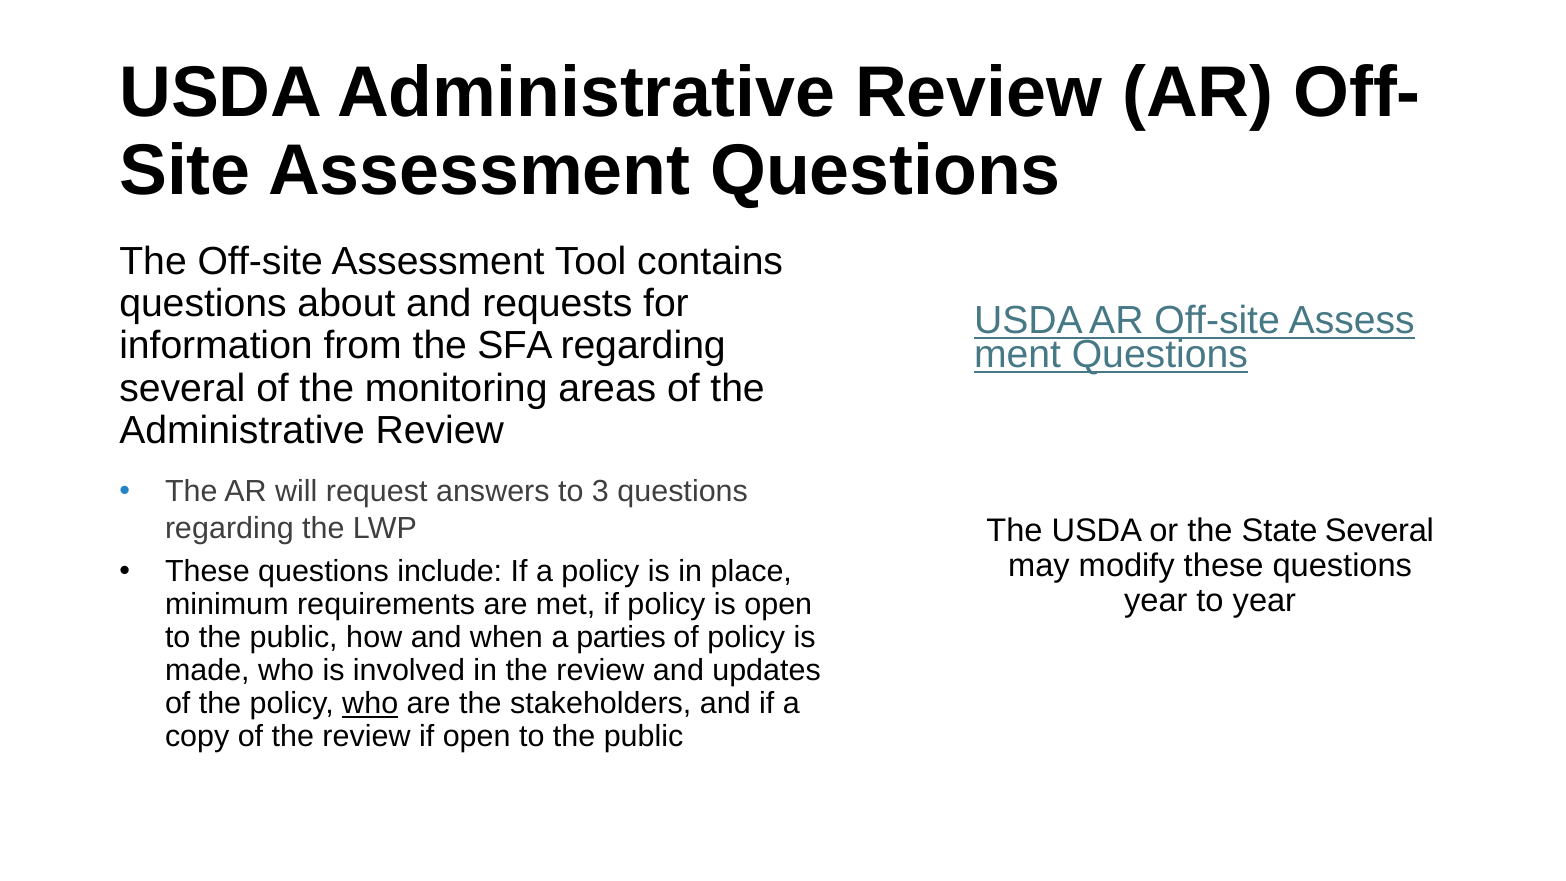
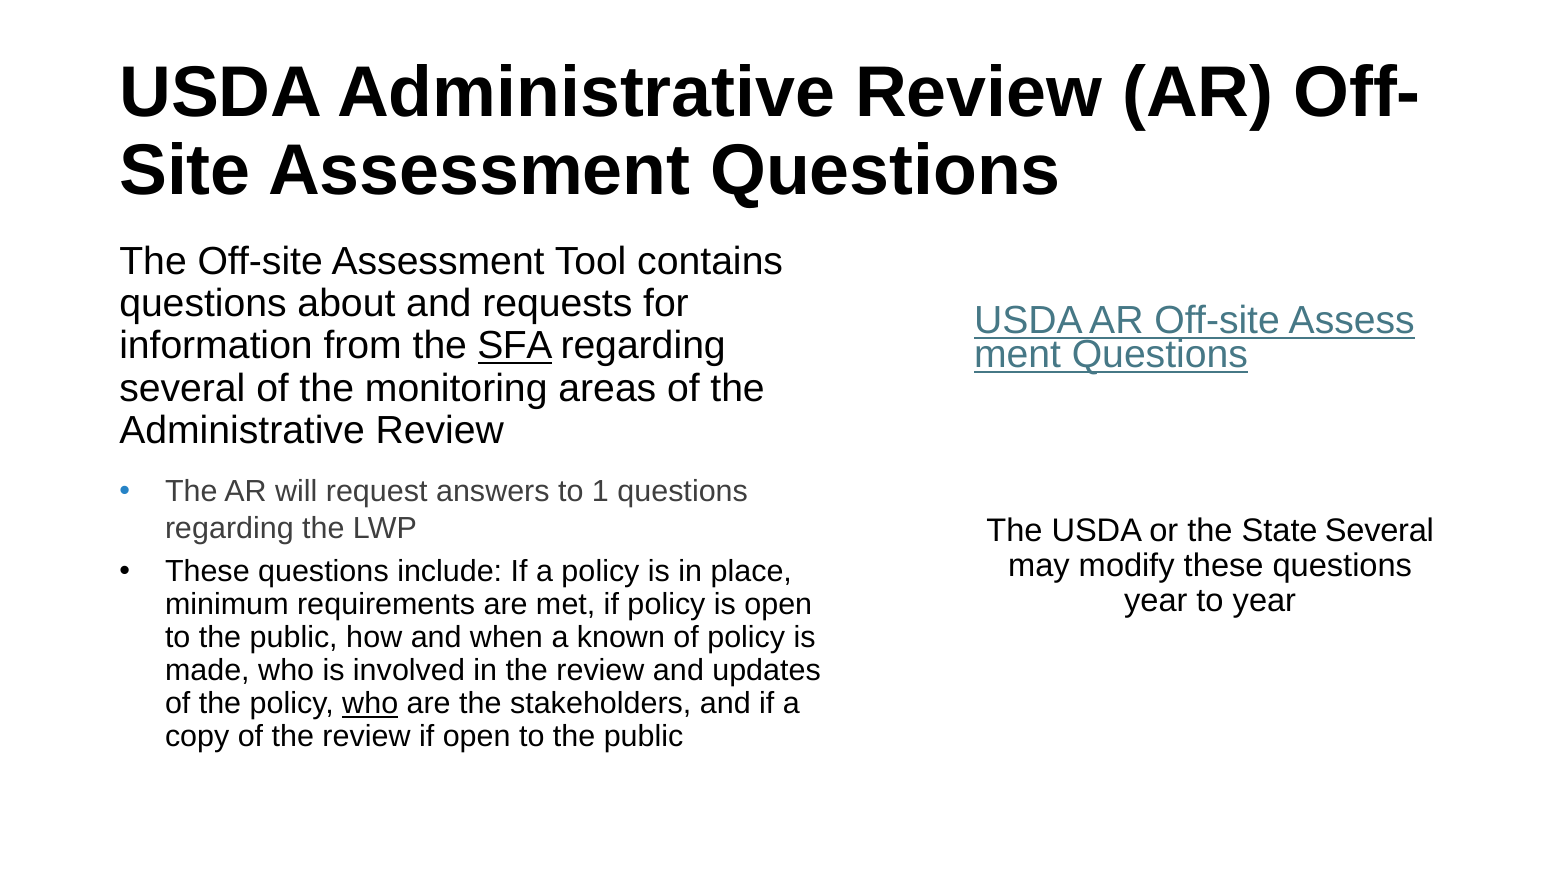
SFA underline: none -> present
3: 3 -> 1
parties: parties -> known
